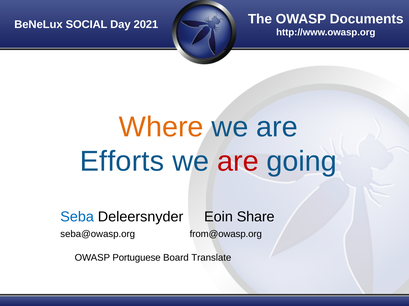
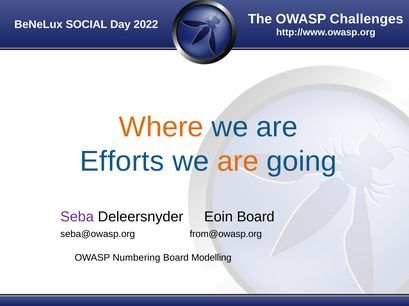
Documents: Documents -> Challenges
2021: 2021 -> 2022
are at (238, 162) colour: red -> orange
Seba colour: blue -> purple
Eoin Share: Share -> Board
Portuguese: Portuguese -> Numbering
Translate: Translate -> Modelling
